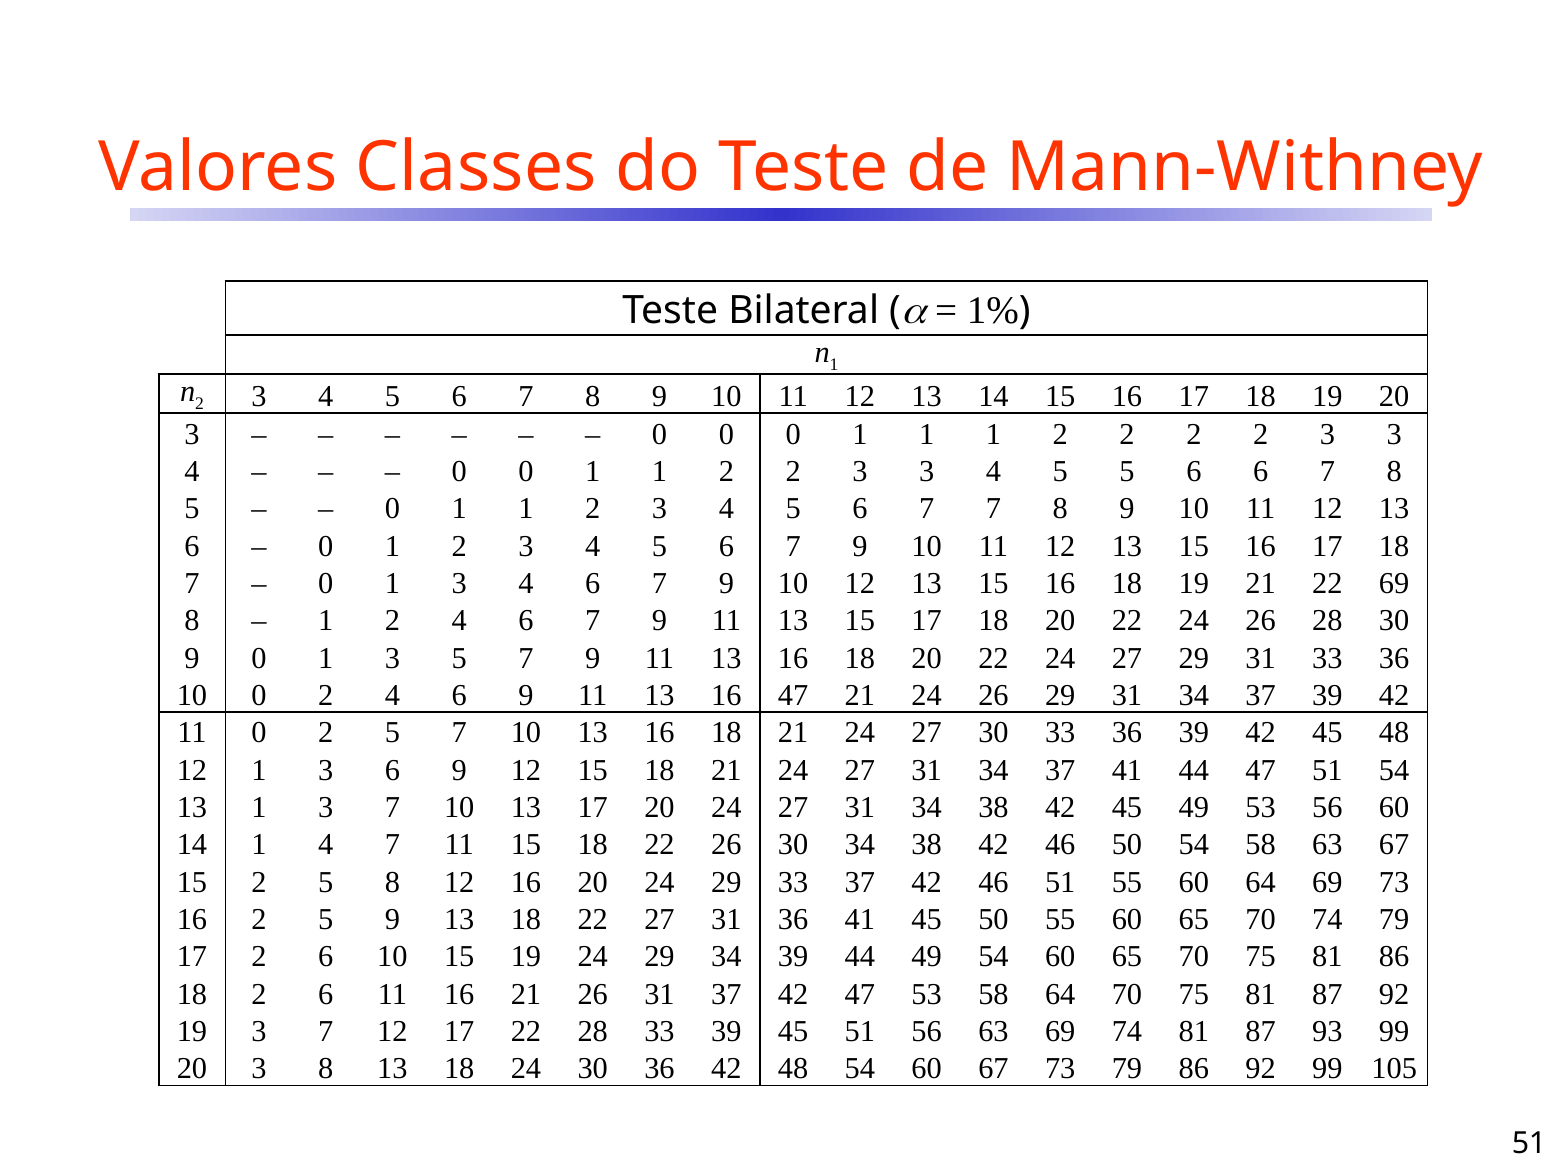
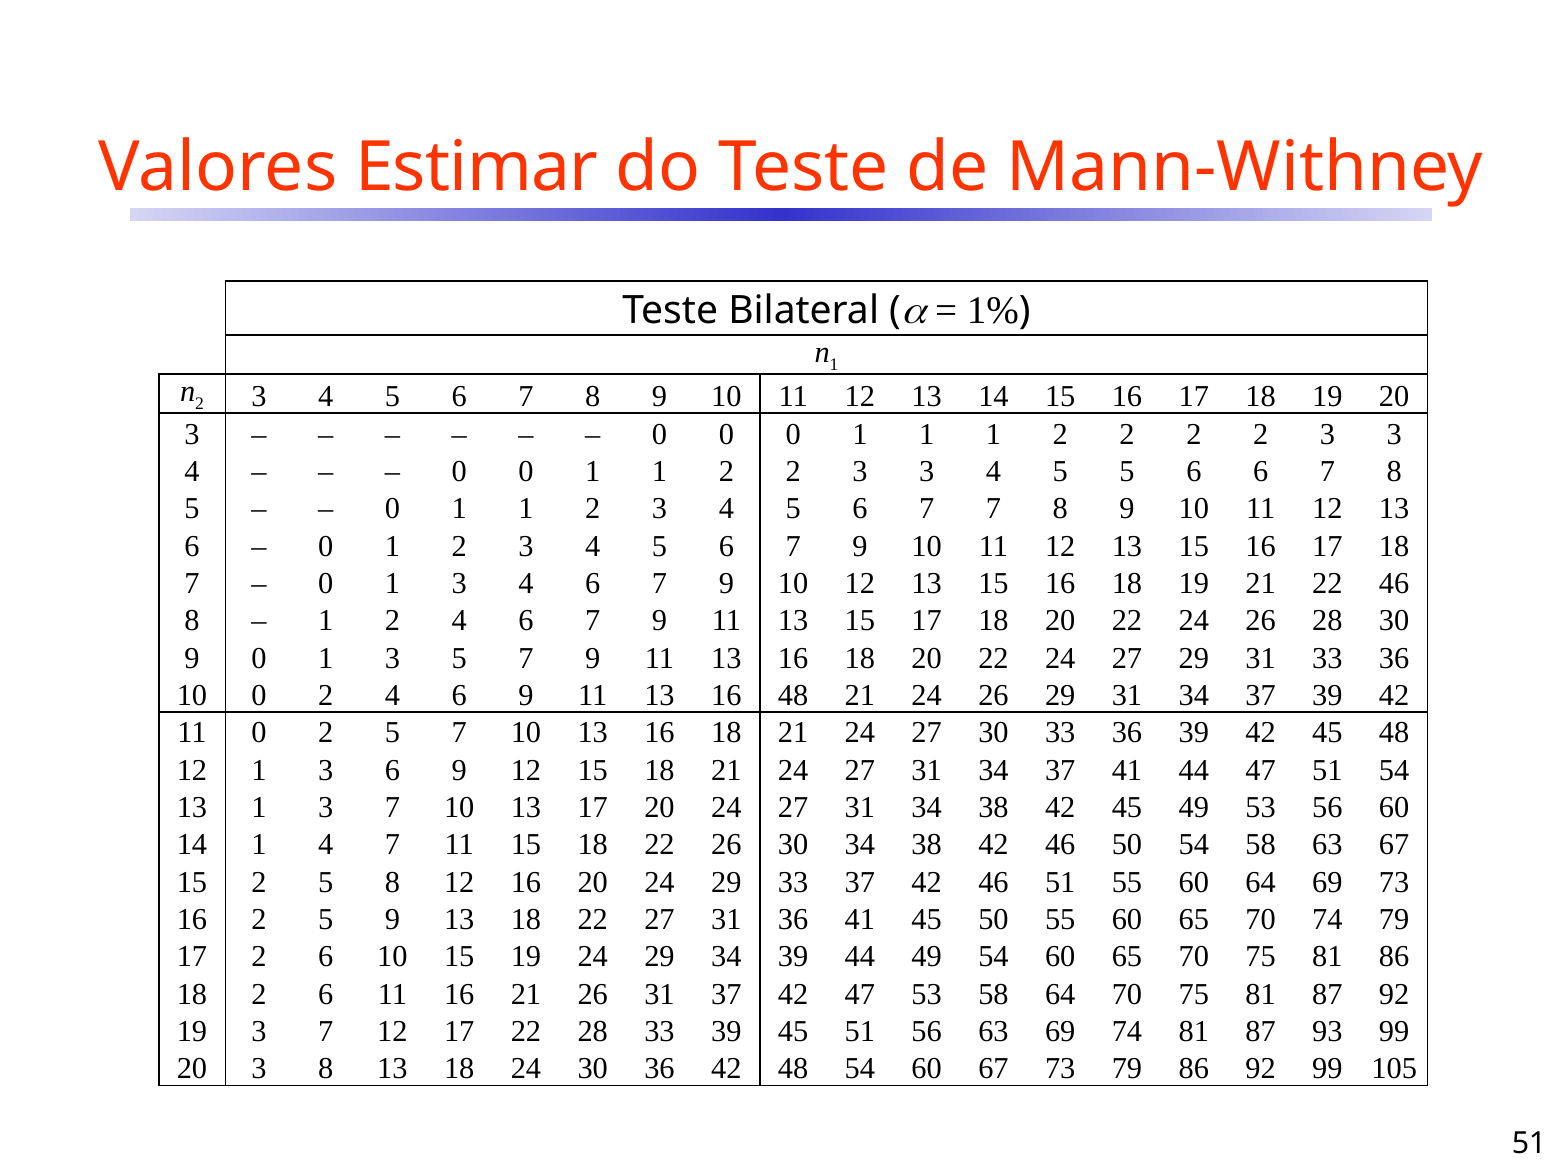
Classes: Classes -> Estimar
22 69: 69 -> 46
16 47: 47 -> 48
